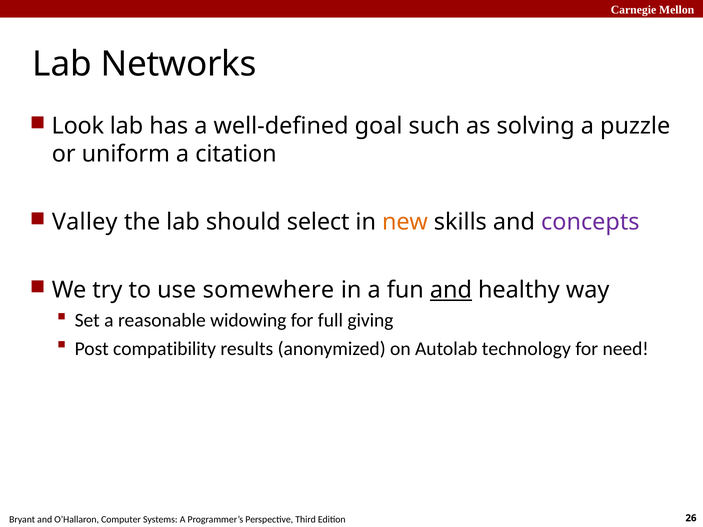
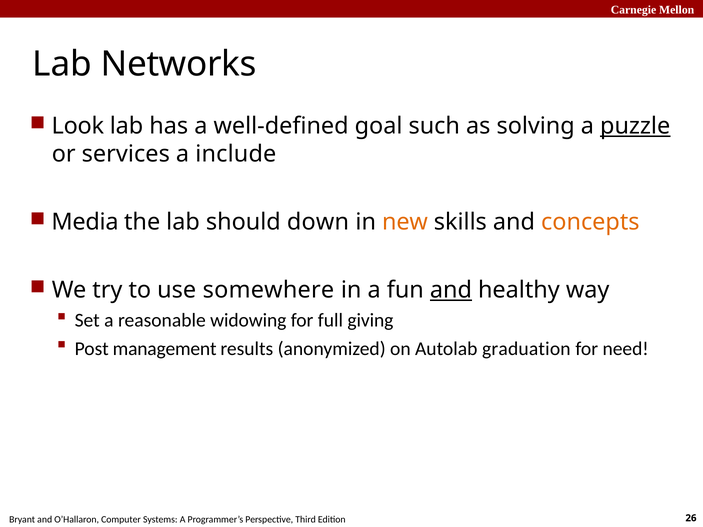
puzzle underline: none -> present
uniform: uniform -> services
citation: citation -> include
Valley: Valley -> Media
select: select -> down
concepts colour: purple -> orange
compatibility: compatibility -> management
technology: technology -> graduation
